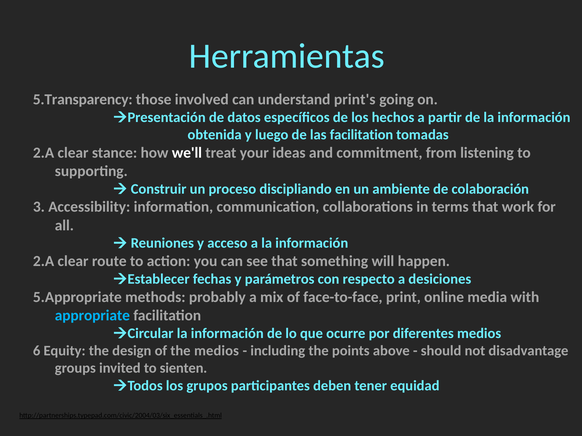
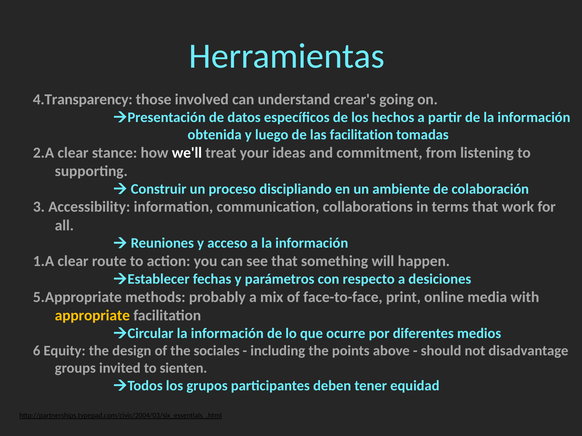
5.Transparency: 5.Transparency -> 4.Transparency
print's: print's -> crear's
2.A at (44, 261): 2.A -> 1.A
appropriate colour: light blue -> yellow
the medios: medios -> sociales
